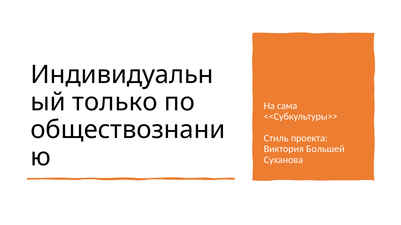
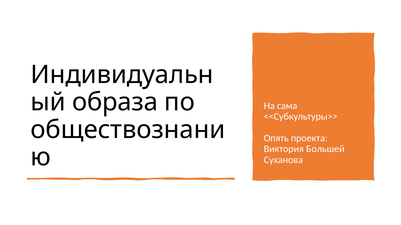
только: только -> образа
Стиль: Стиль -> Опять
